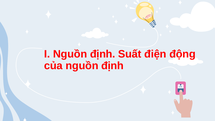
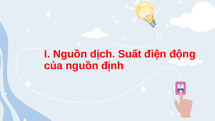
I Nguồn định: định -> dịch
